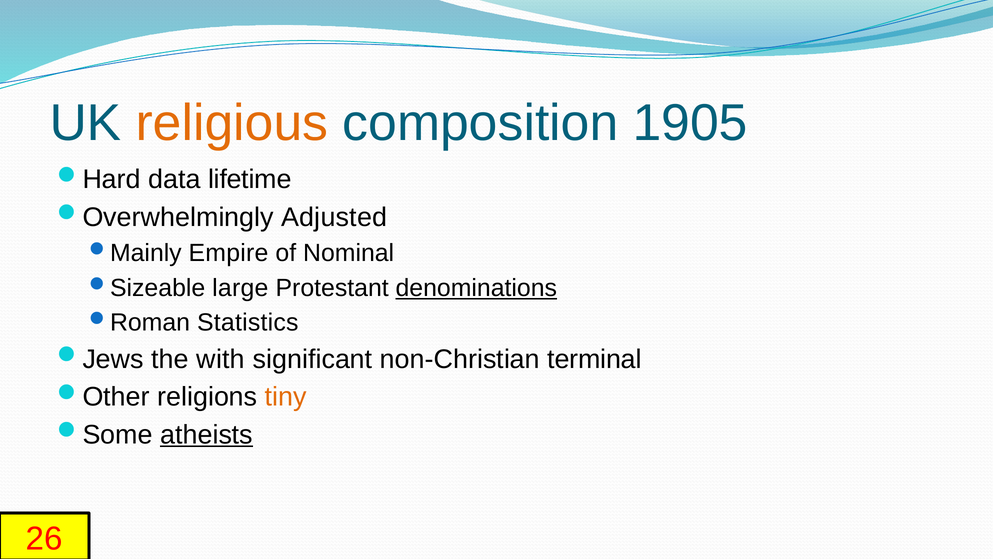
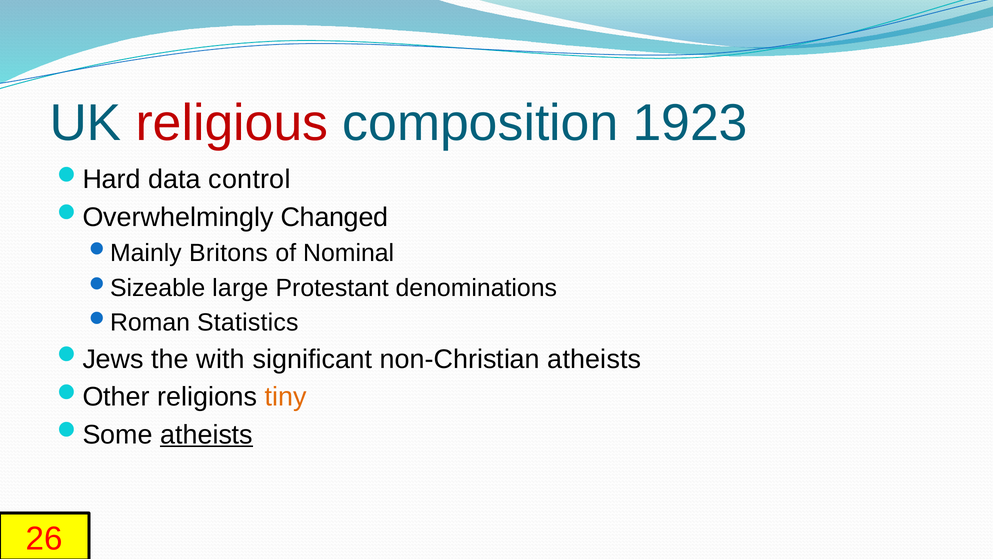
religious colour: orange -> red
1905: 1905 -> 1923
lifetime: lifetime -> control
Adjusted: Adjusted -> Changed
Empire: Empire -> Britons
denominations underline: present -> none
non-Christian terminal: terminal -> atheists
